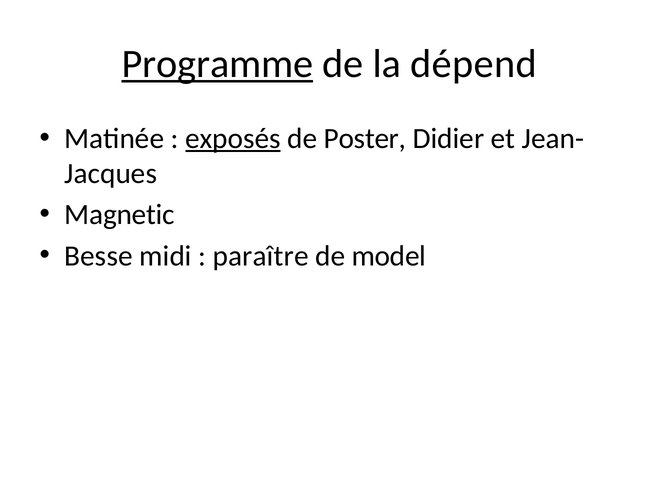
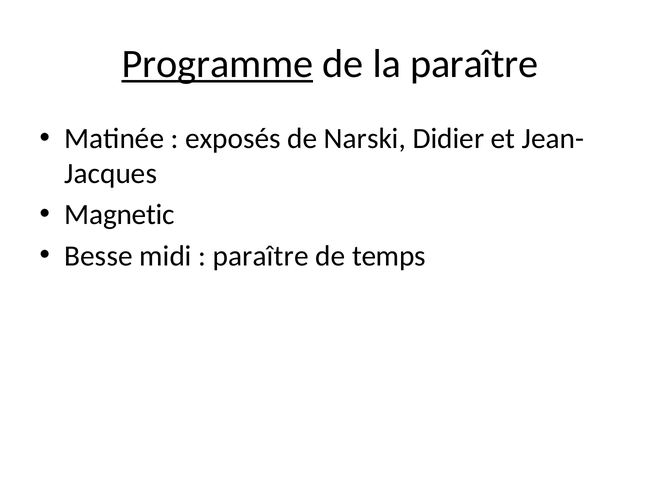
la dépend: dépend -> paraître
exposés underline: present -> none
Poster: Poster -> Narski
model: model -> temps
